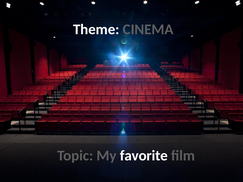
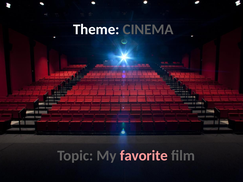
favorite colour: white -> pink
